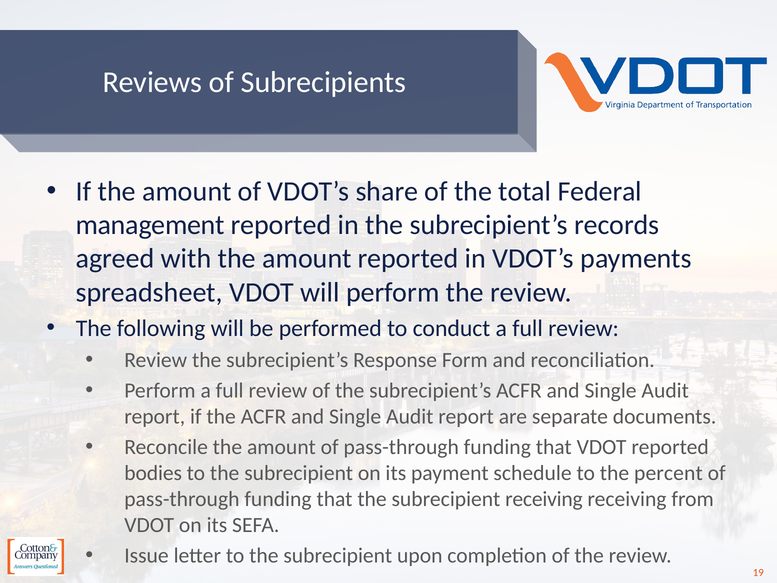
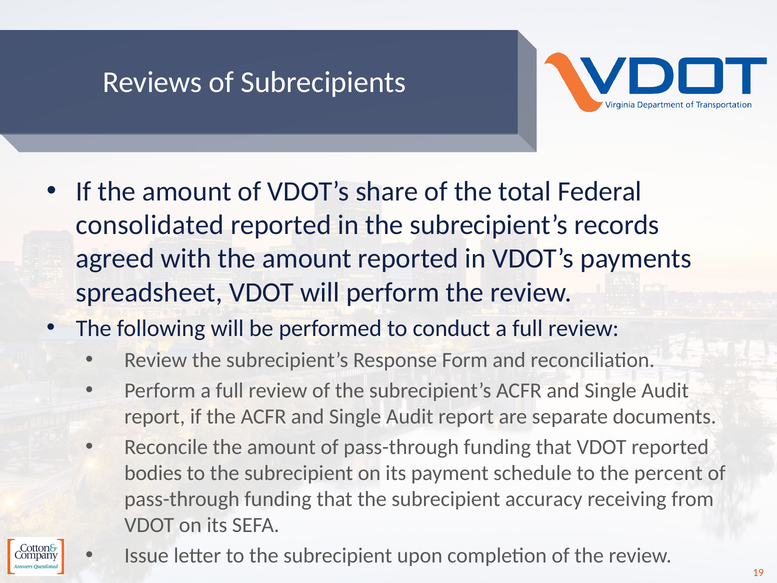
management: management -> consolidated
subrecipient receiving: receiving -> accuracy
